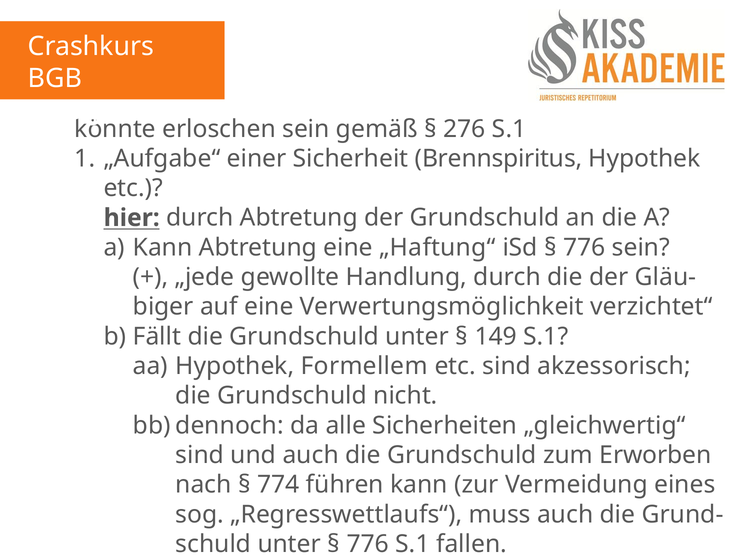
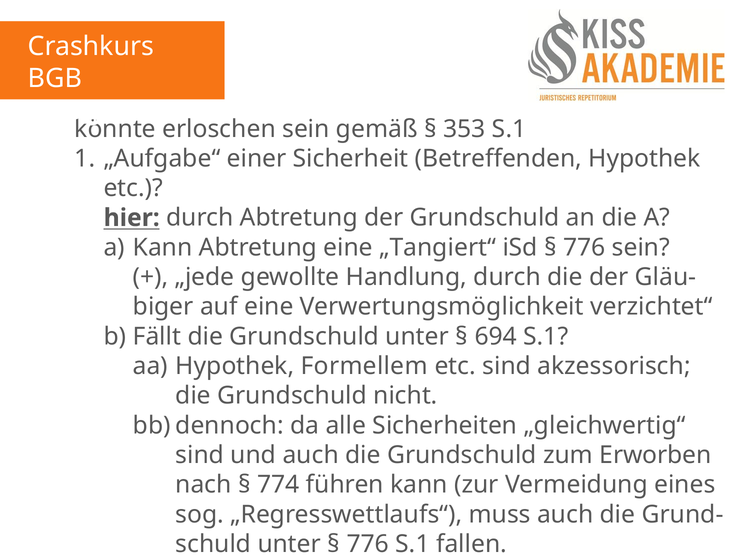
276: 276 -> 353
Brennspiritus: Brennspiritus -> Betreffenden
„Haftung“: „Haftung“ -> „Tangiert“
149: 149 -> 694
